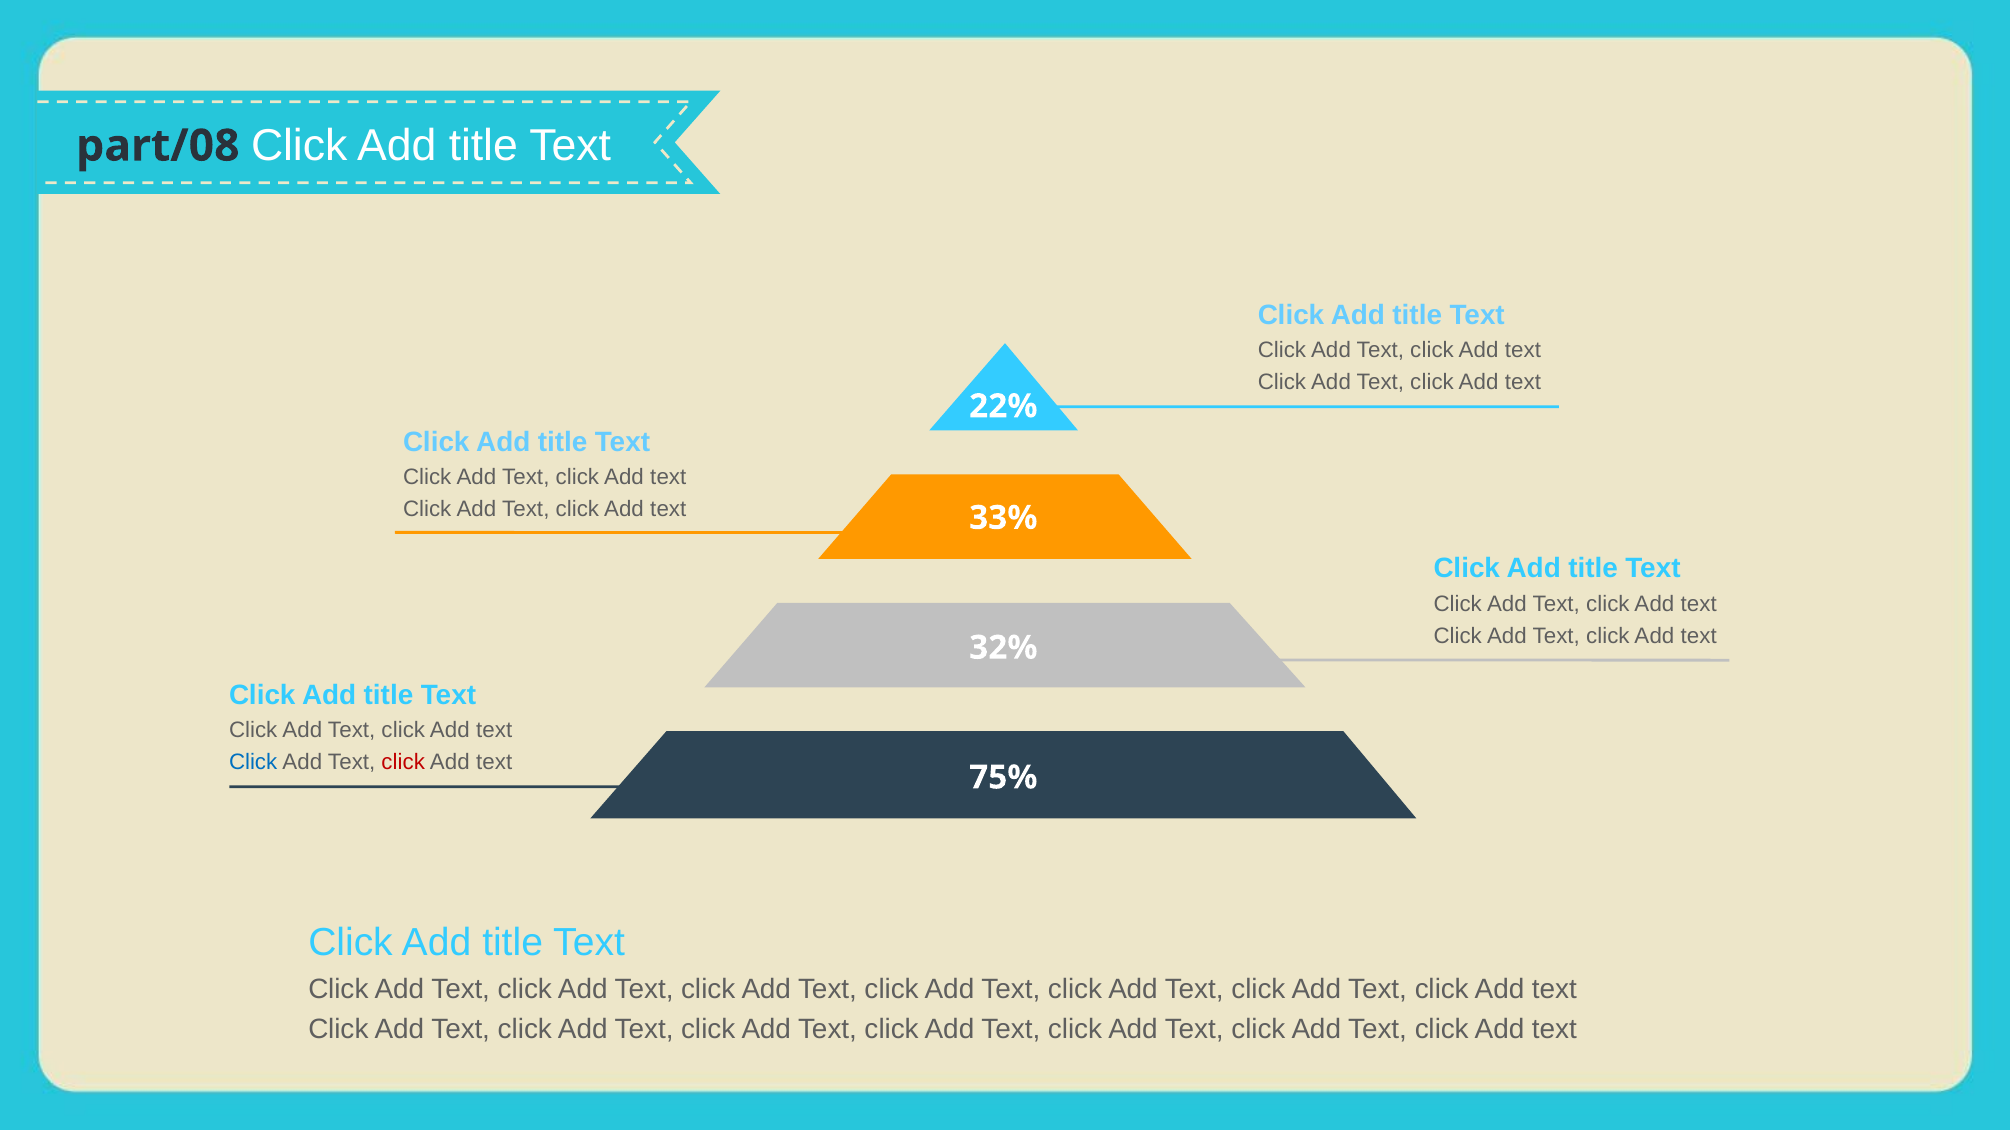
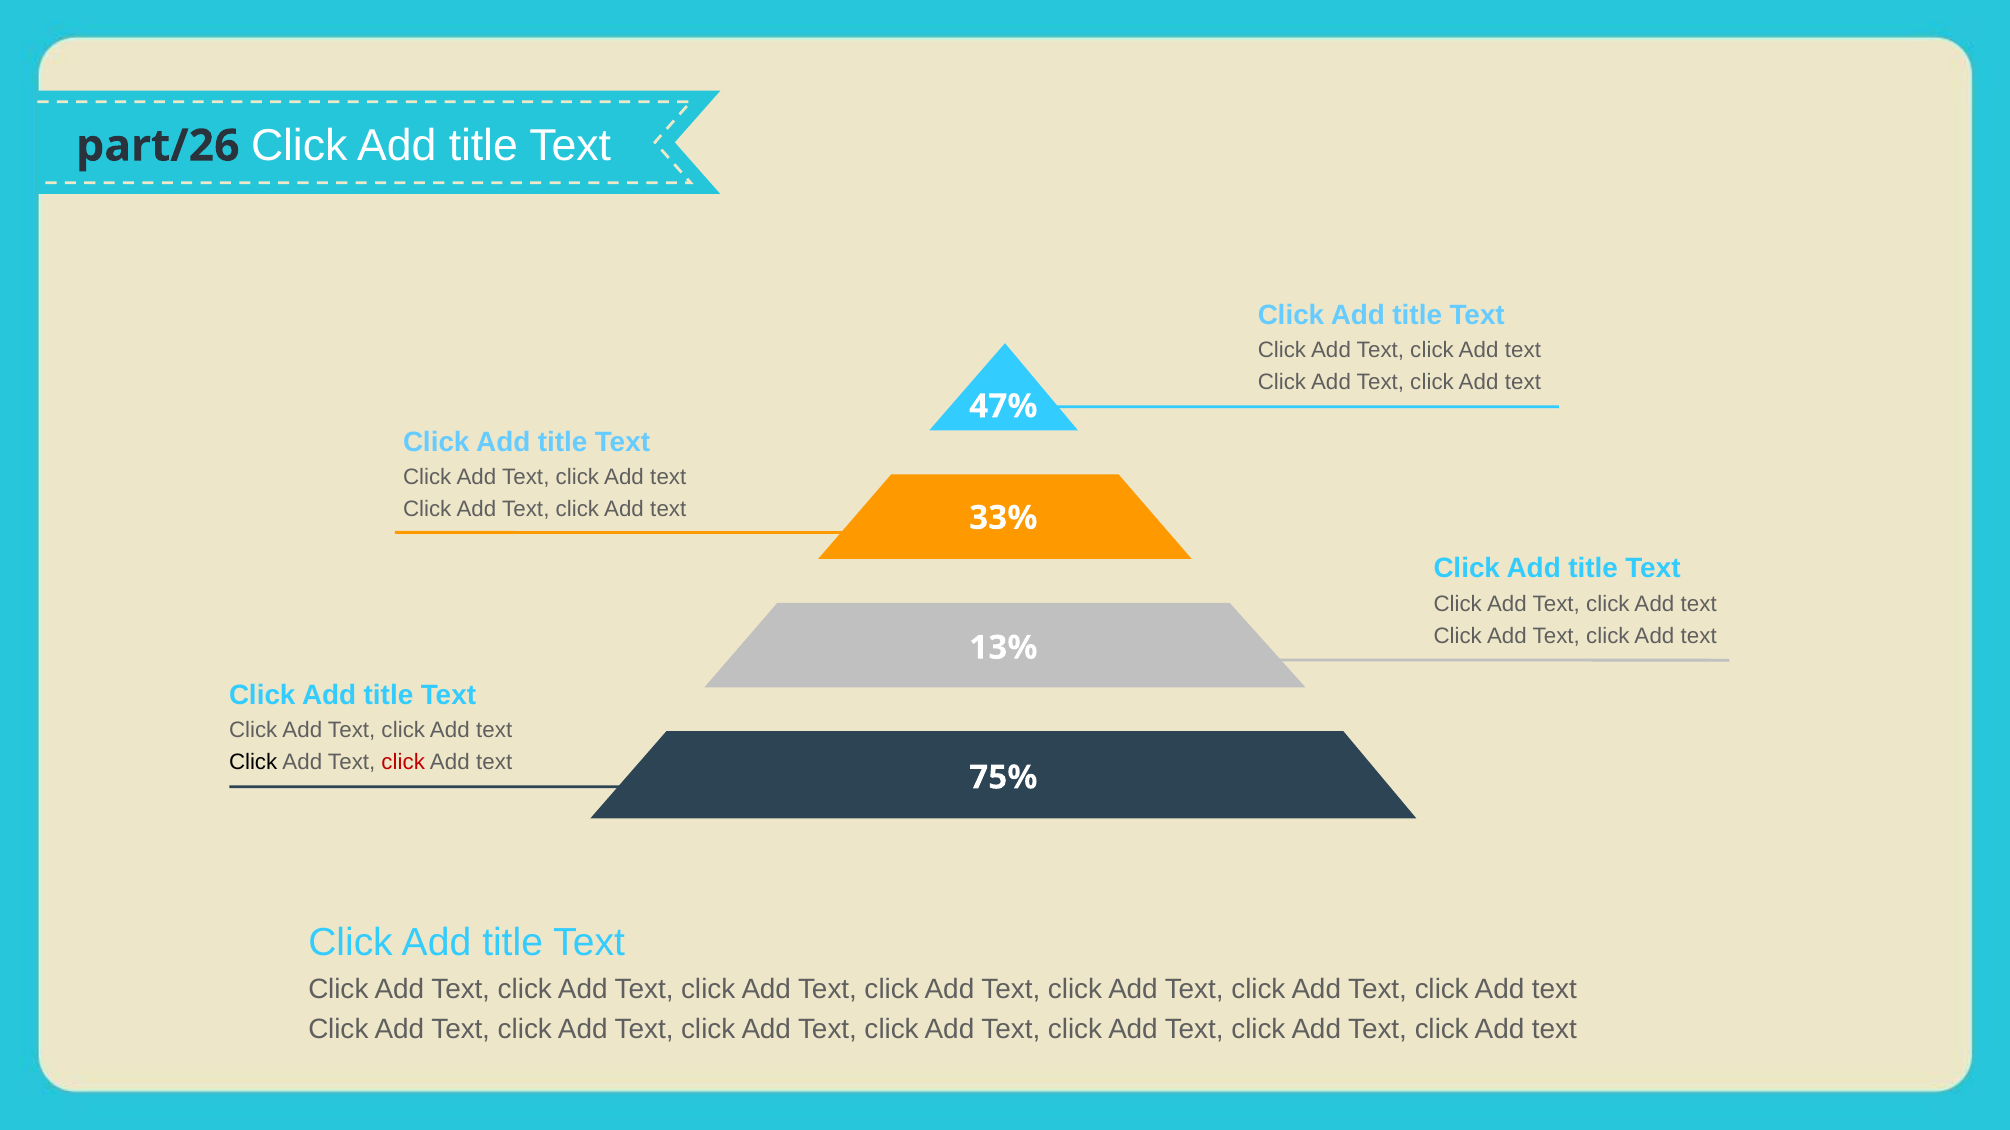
part/08: part/08 -> part/26
22%: 22% -> 47%
32%: 32% -> 13%
Click at (253, 763) colour: blue -> black
